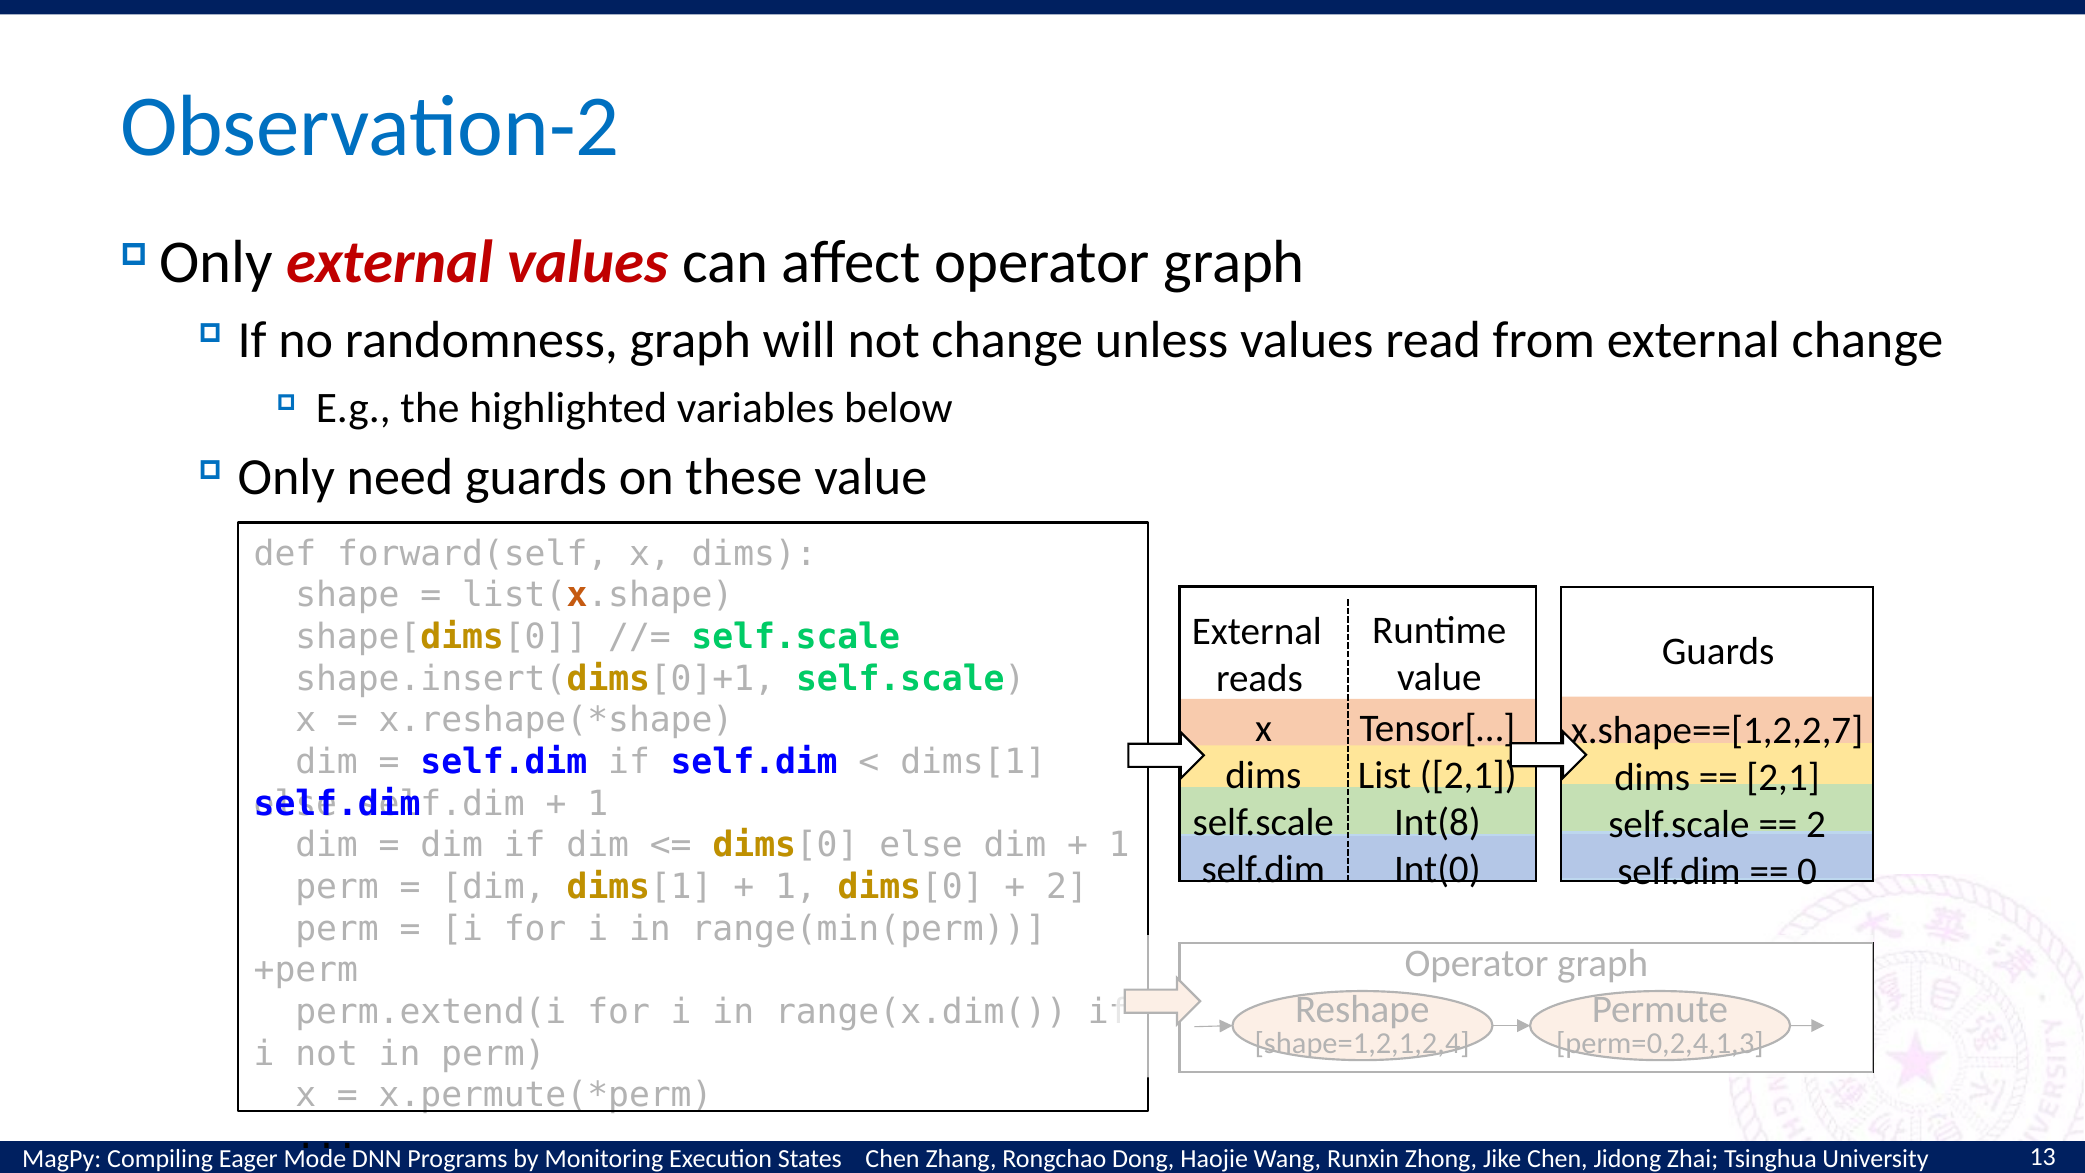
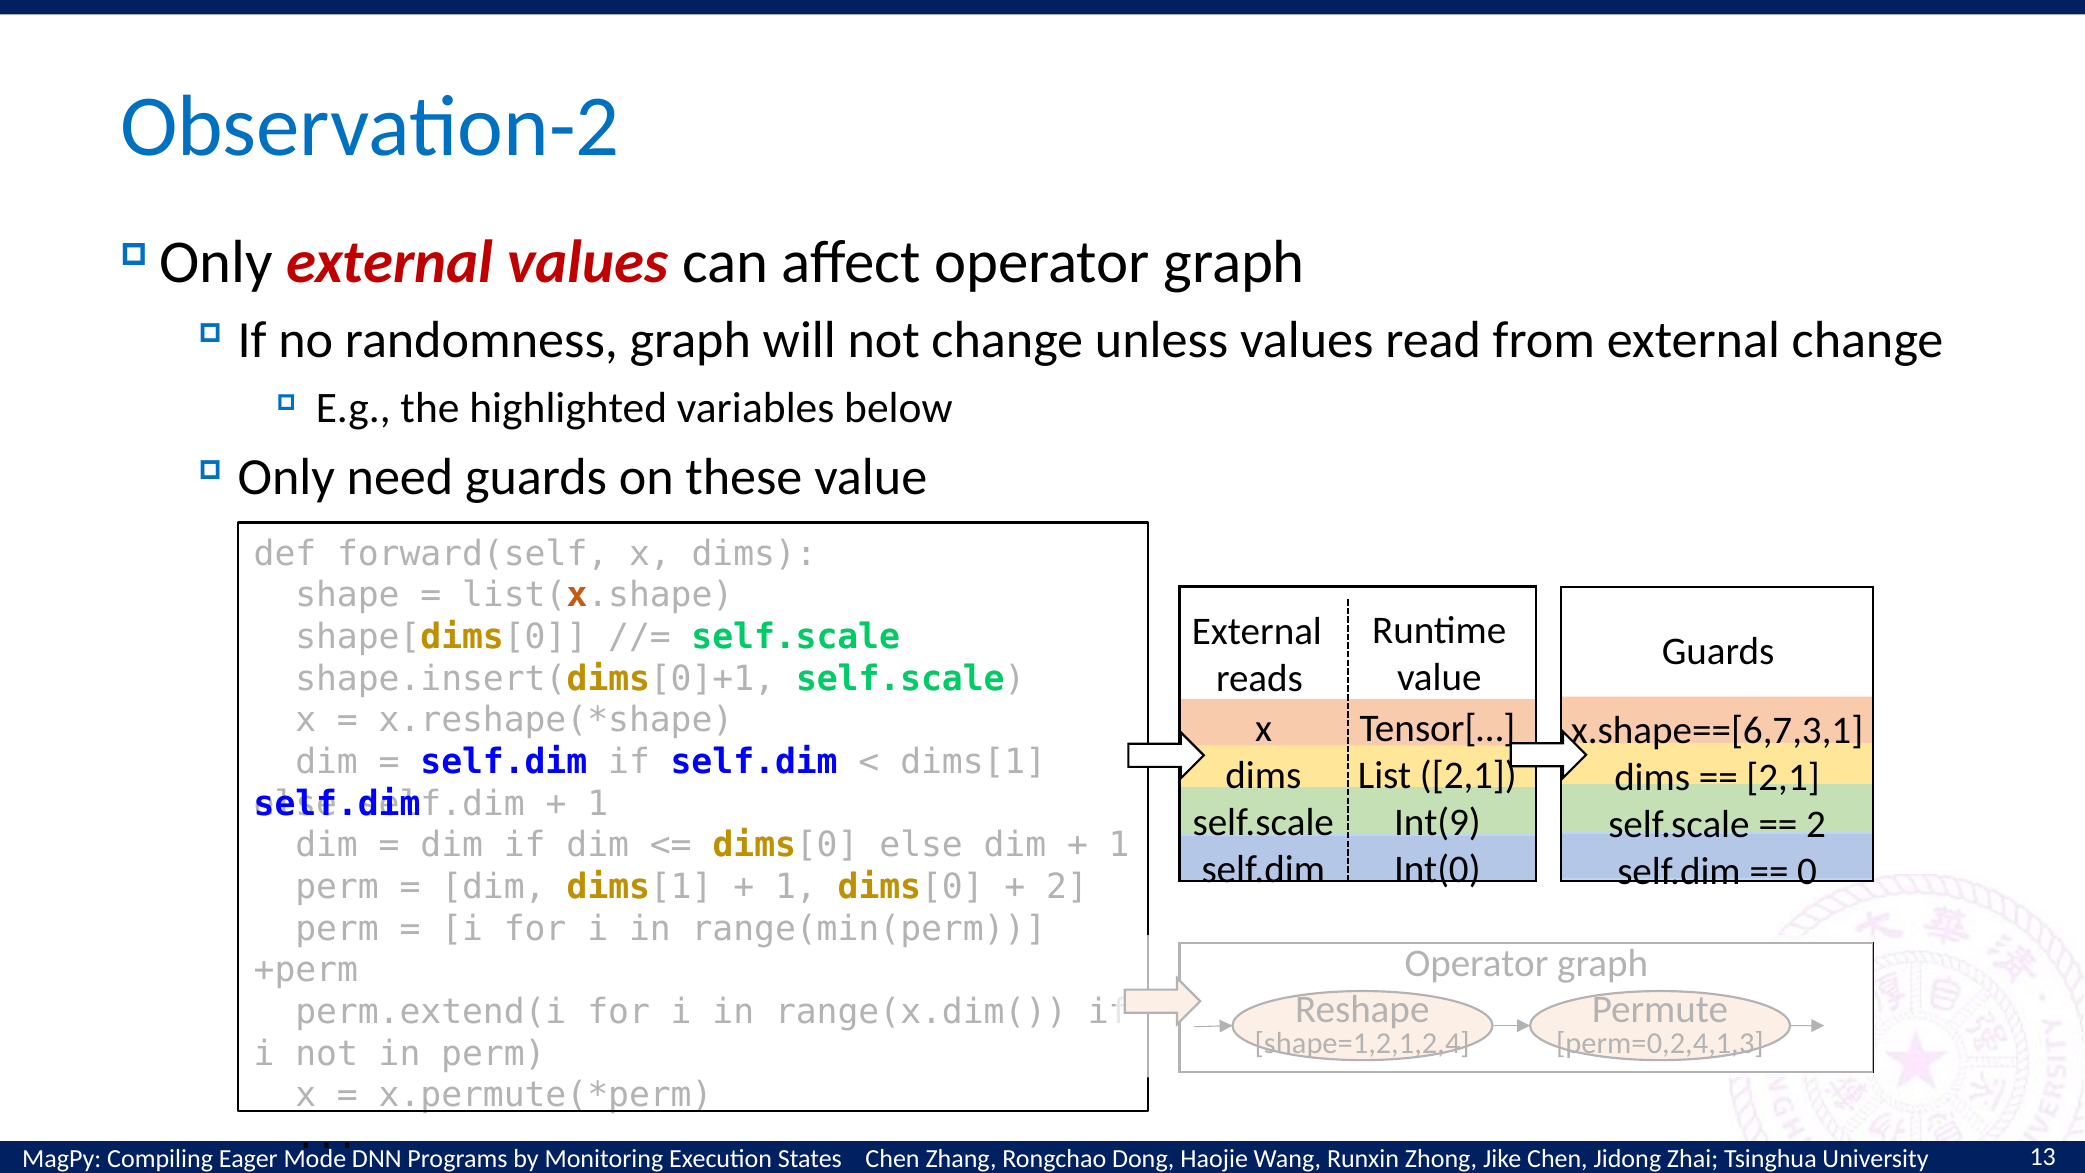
x.shape==[1,2,2,7: x.shape==[1,2,2,7 -> x.shape==[6,7,3,1
Int(8: Int(8 -> Int(9
